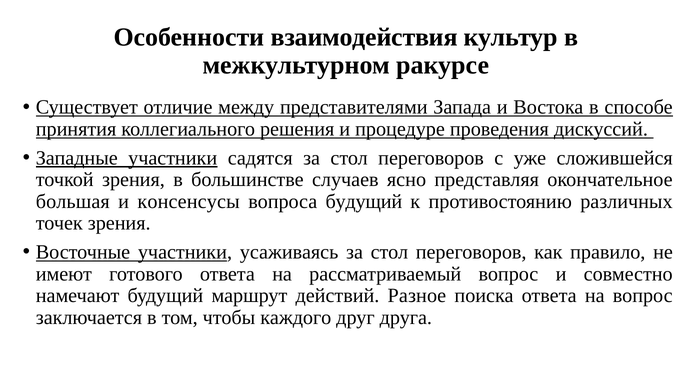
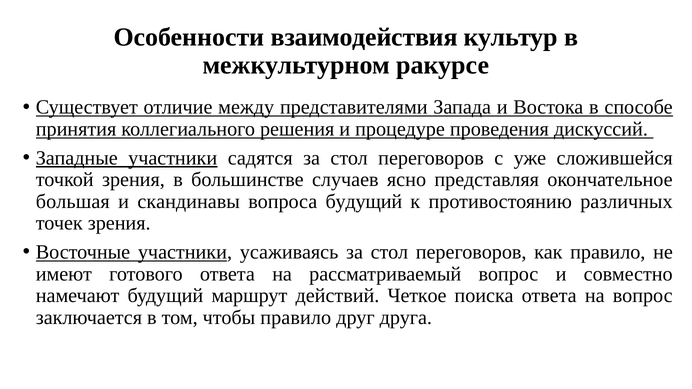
консенсусы: консенсусы -> скандинавы
Разное: Разное -> Четкое
чтобы каждого: каждого -> правило
